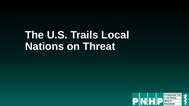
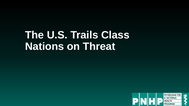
Local: Local -> Class
